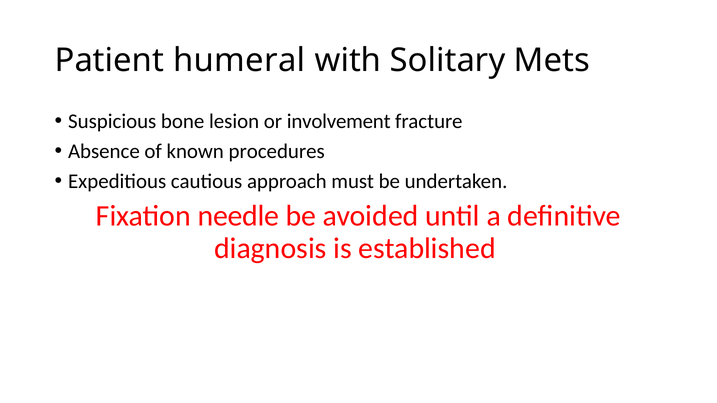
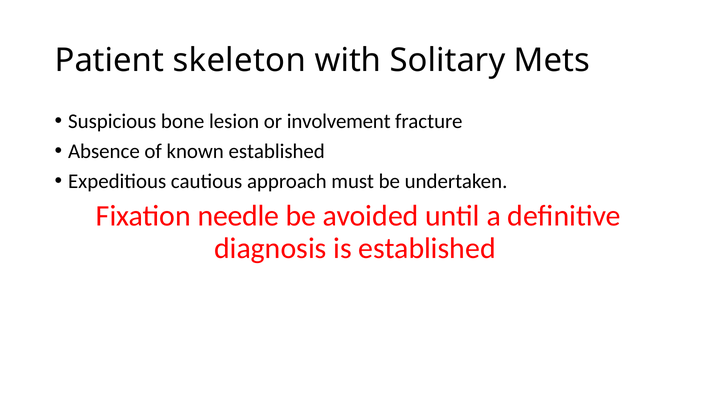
humeral: humeral -> skeleton
known procedures: procedures -> established
